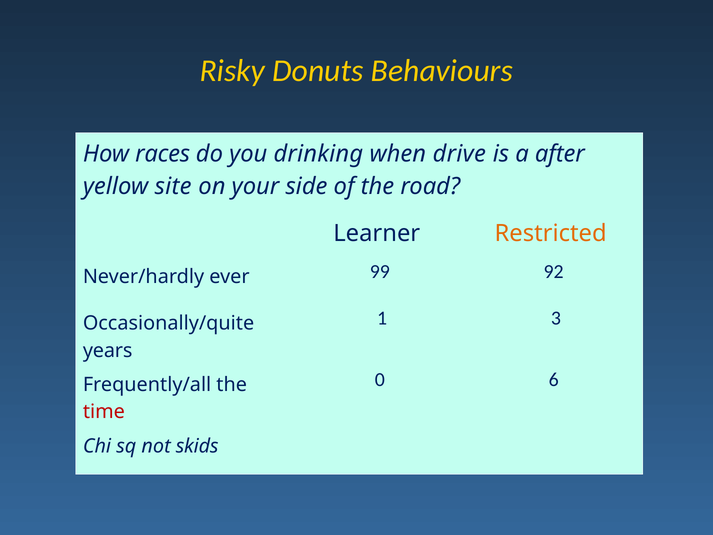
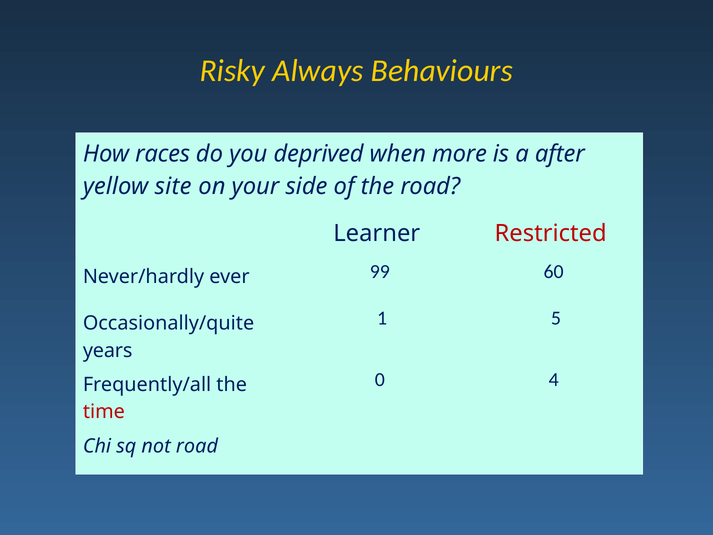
Donuts: Donuts -> Always
drinking: drinking -> deprived
drive: drive -> more
Restricted colour: orange -> red
92: 92 -> 60
3: 3 -> 5
6: 6 -> 4
not skids: skids -> road
